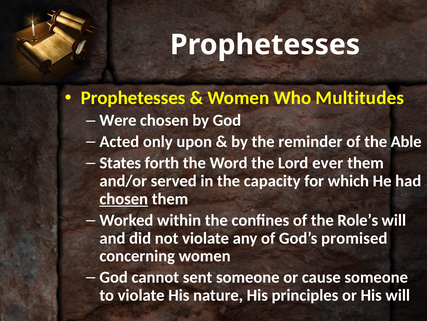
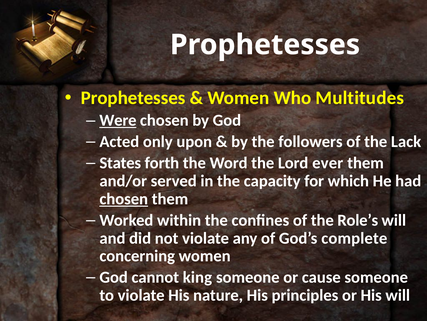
Were underline: none -> present
reminder: reminder -> followers
Able: Able -> Lack
promised: promised -> complete
sent: sent -> king
